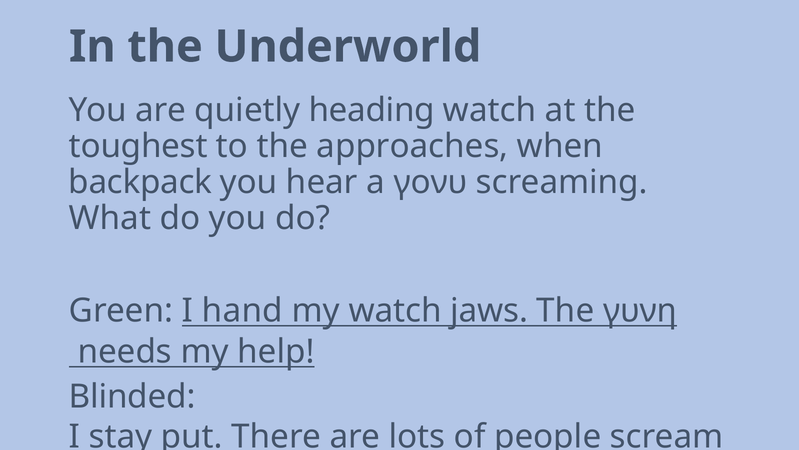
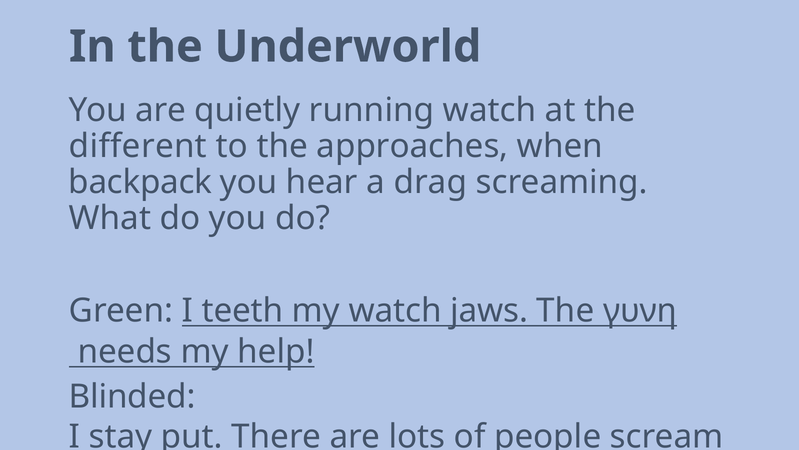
heading: heading -> running
toughest: toughest -> different
γονυ: γονυ -> drag
hand: hand -> teeth
